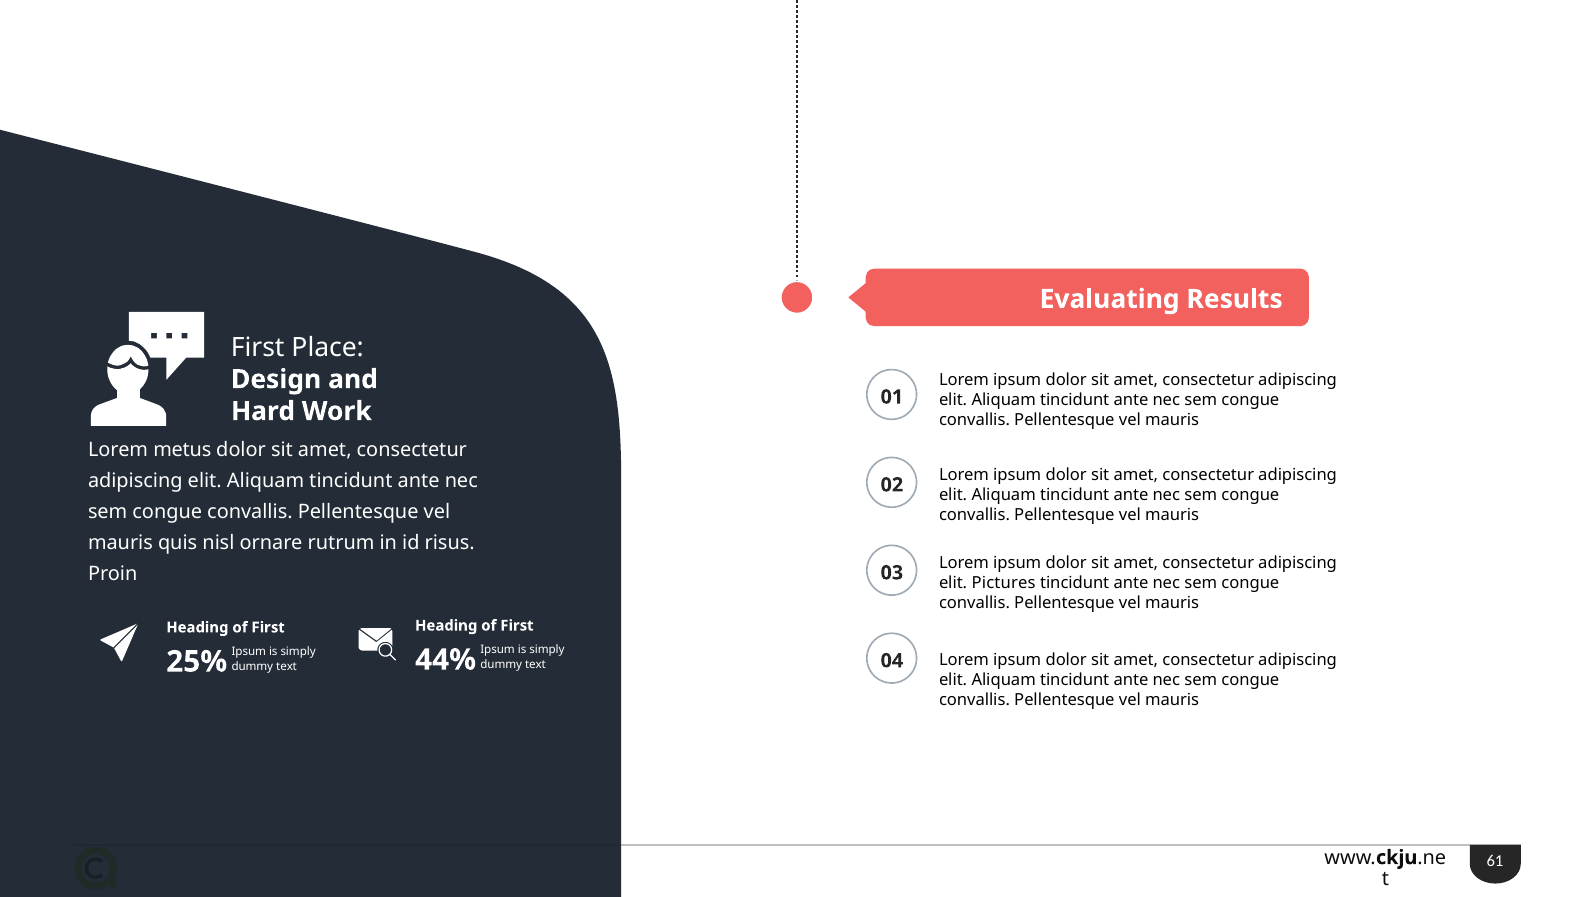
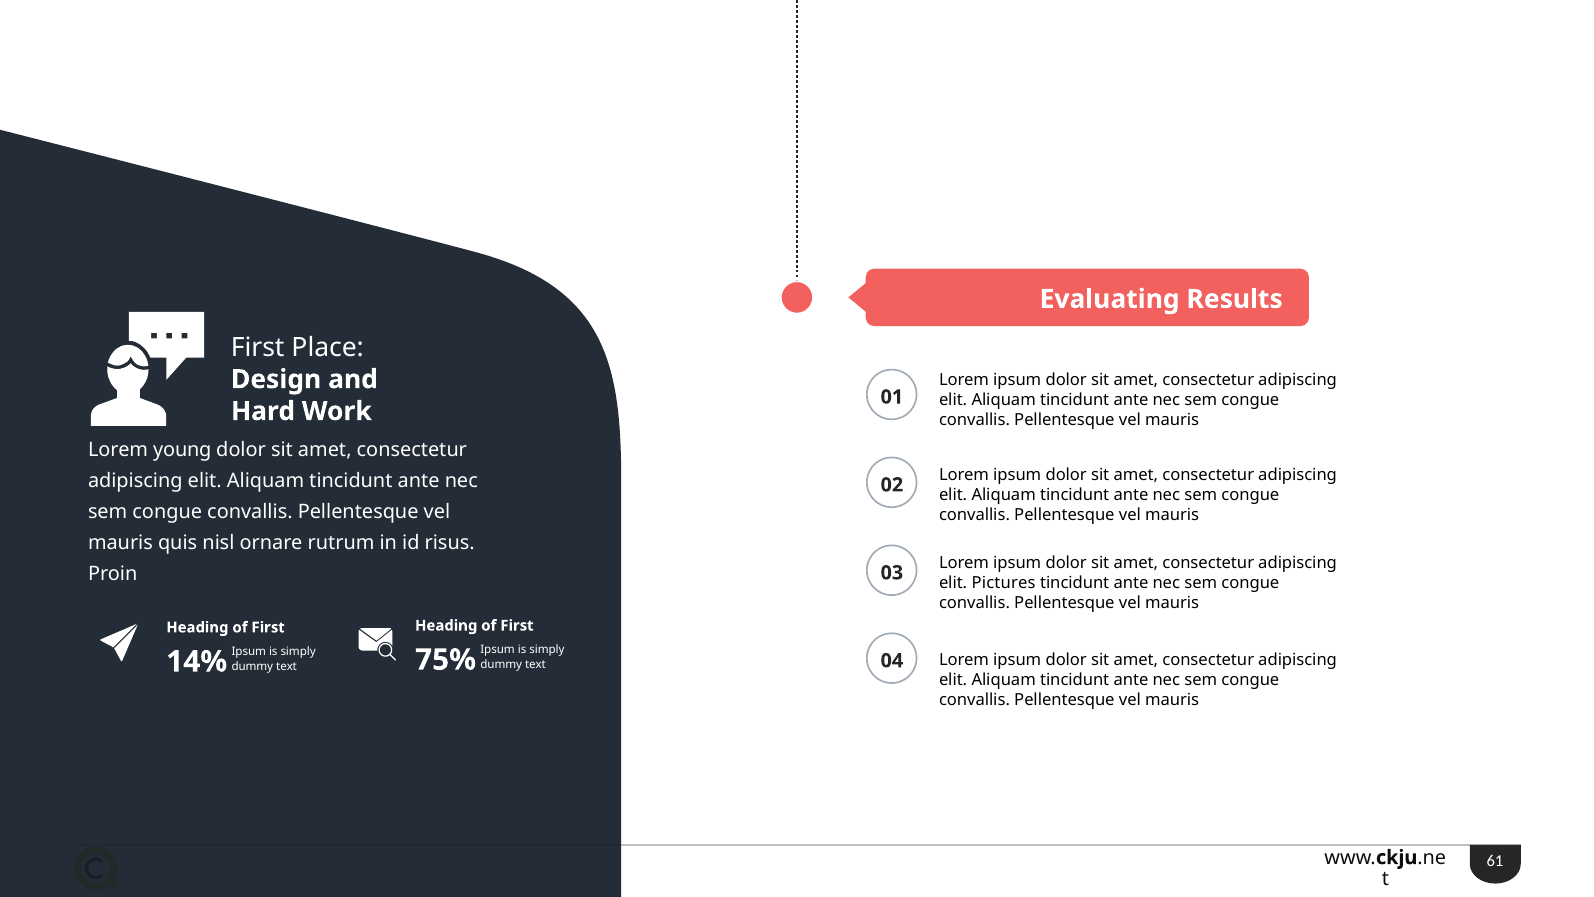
metus: metus -> young
25%: 25% -> 14%
44%: 44% -> 75%
